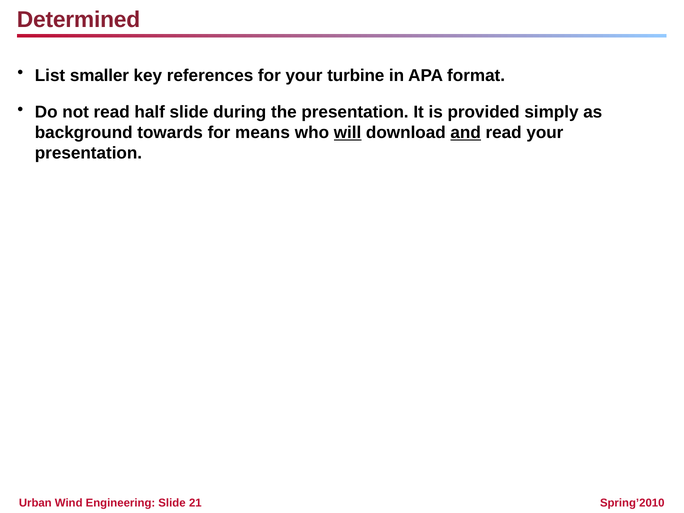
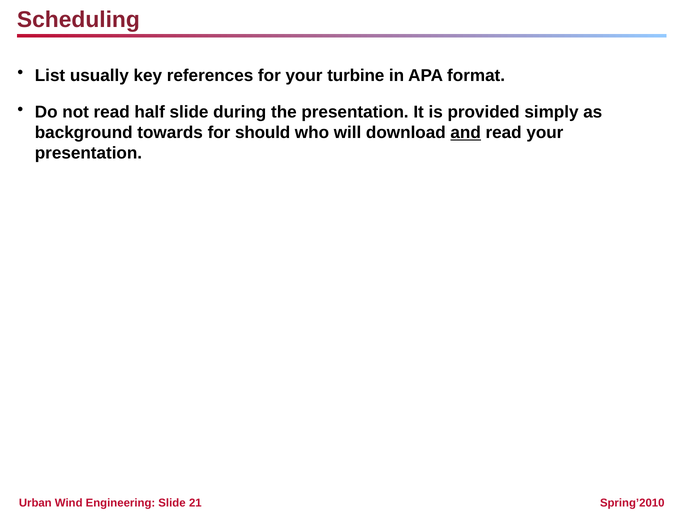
Determined: Determined -> Scheduling
smaller: smaller -> usually
means: means -> should
will underline: present -> none
